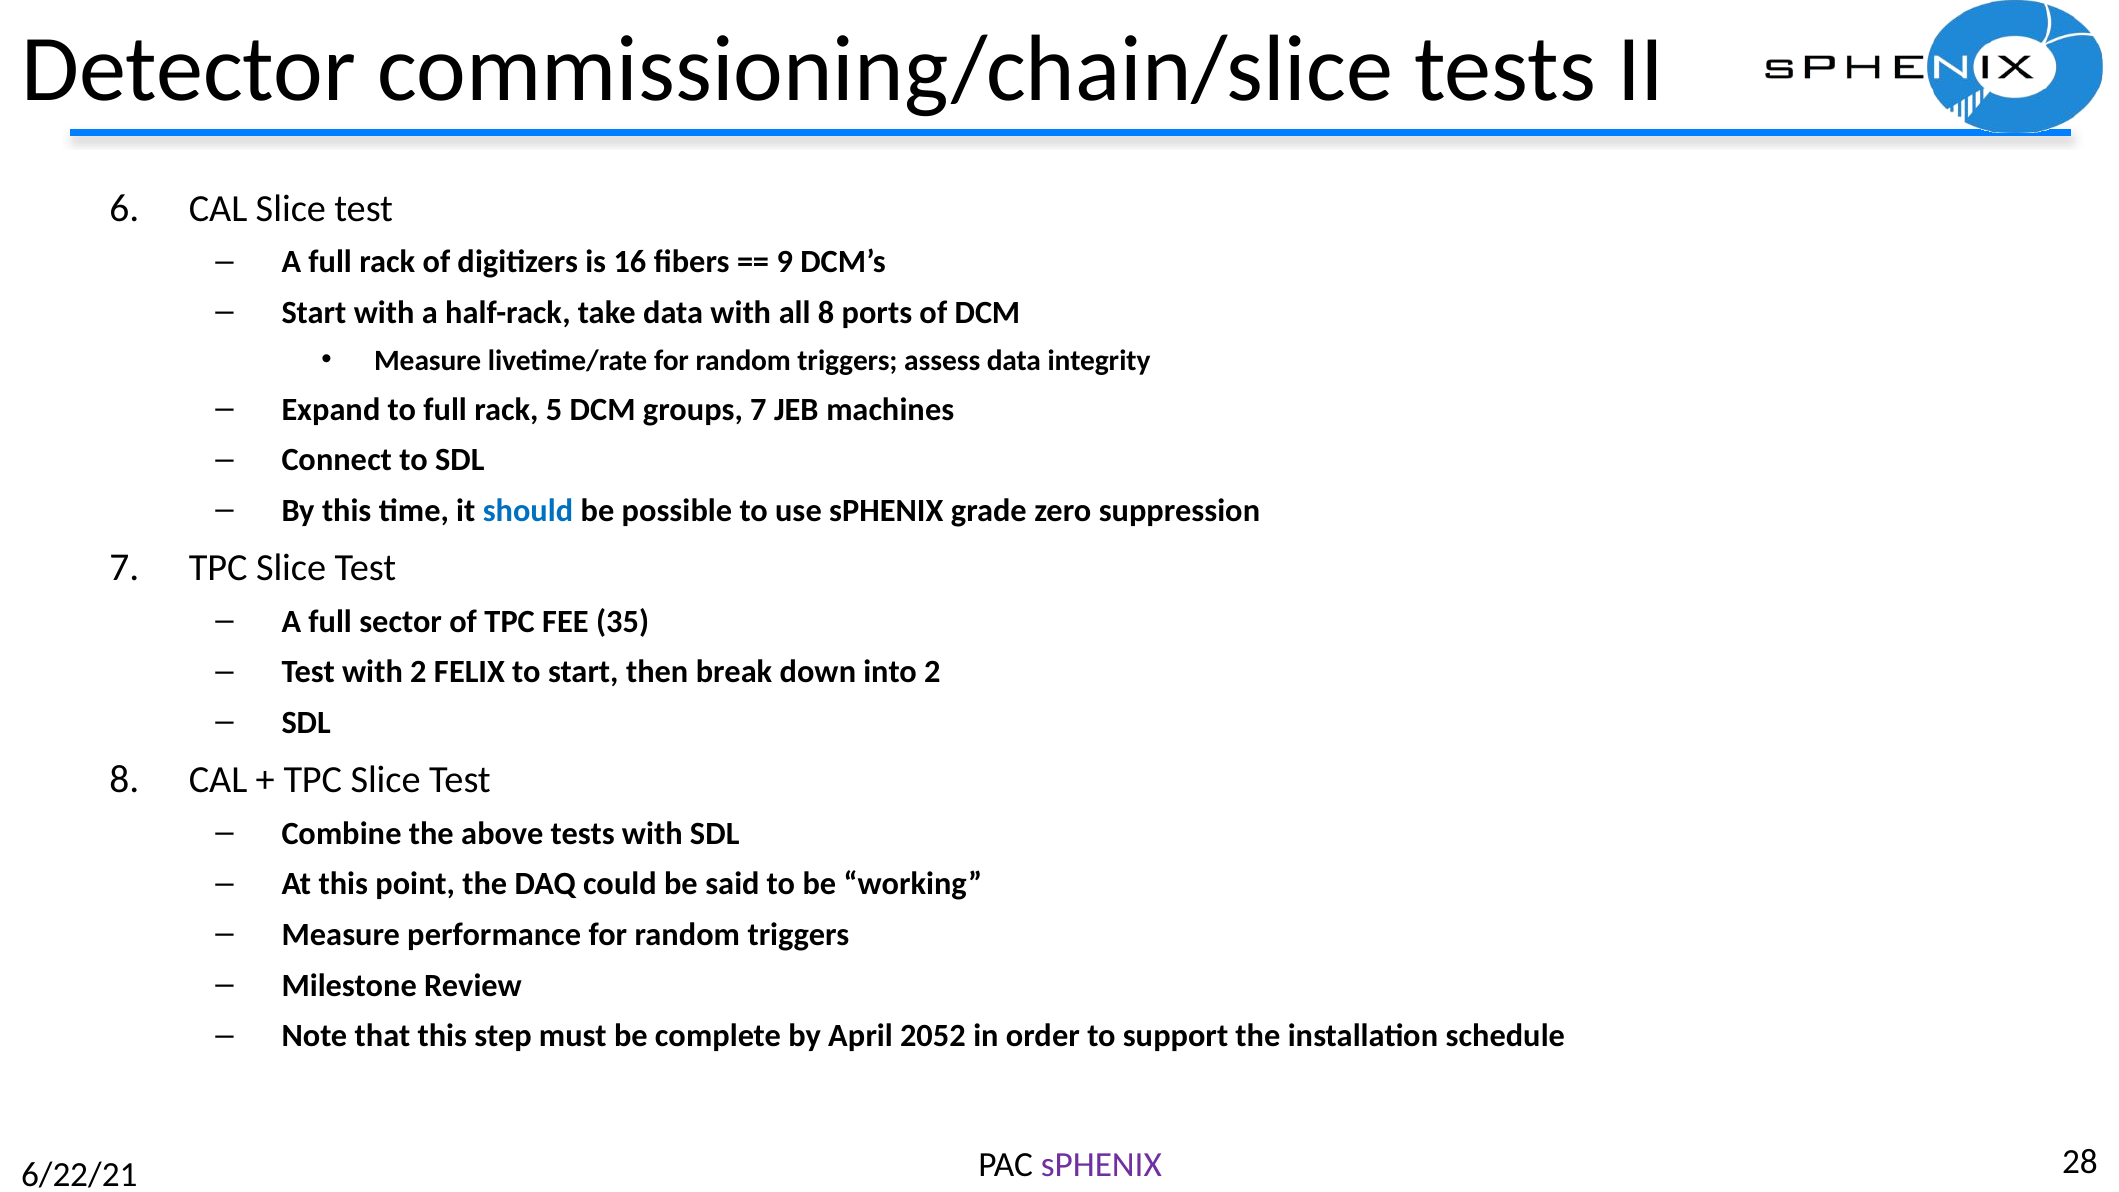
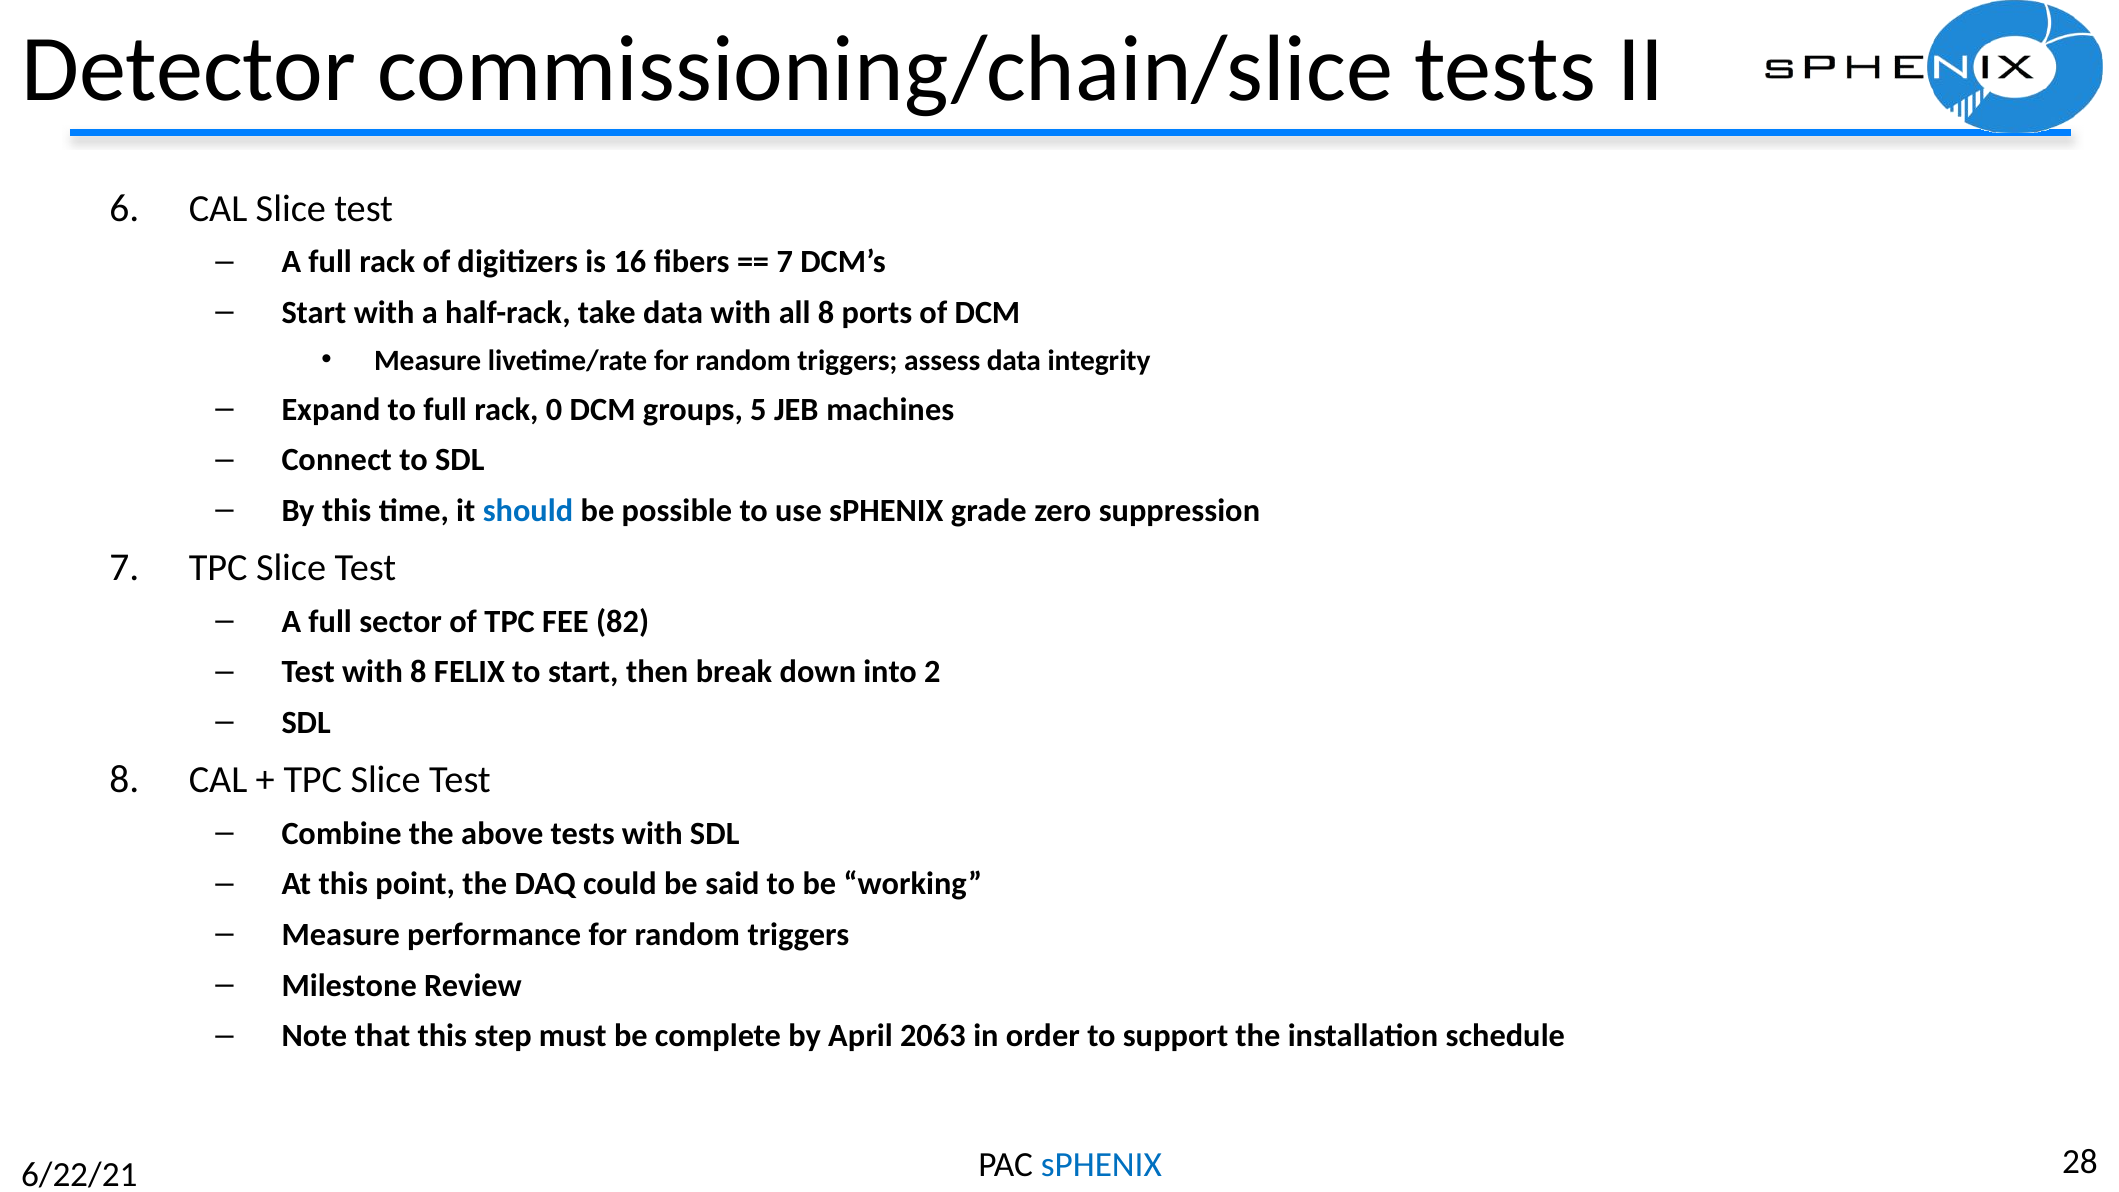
9 at (785, 262): 9 -> 7
5: 5 -> 0
groups 7: 7 -> 5
35: 35 -> 82
with 2: 2 -> 8
2052: 2052 -> 2063
sPHENIX at (1101, 1165) colour: purple -> blue
